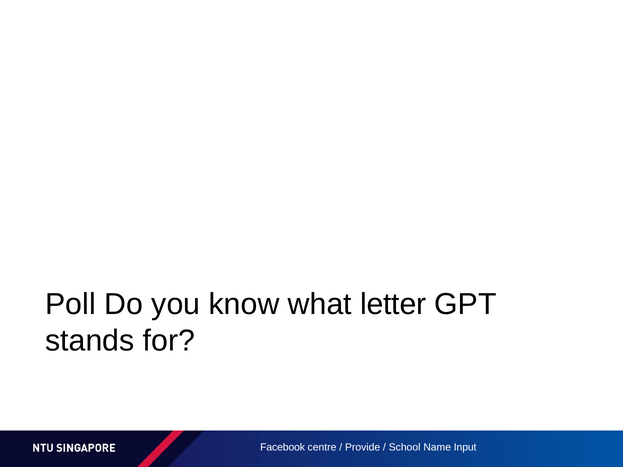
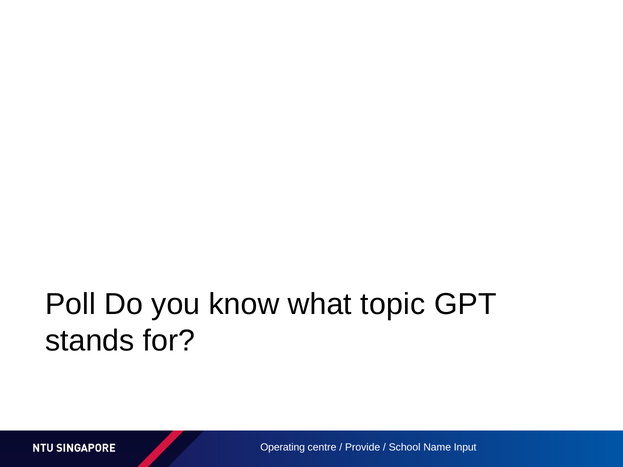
letter: letter -> topic
Facebook: Facebook -> Operating
